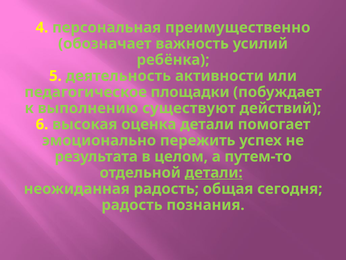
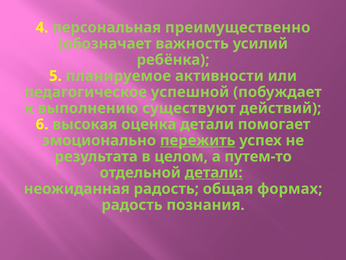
деятельность: деятельность -> планируемое
площадки: площадки -> успешной
пережить underline: none -> present
сегодня: сегодня -> формах
